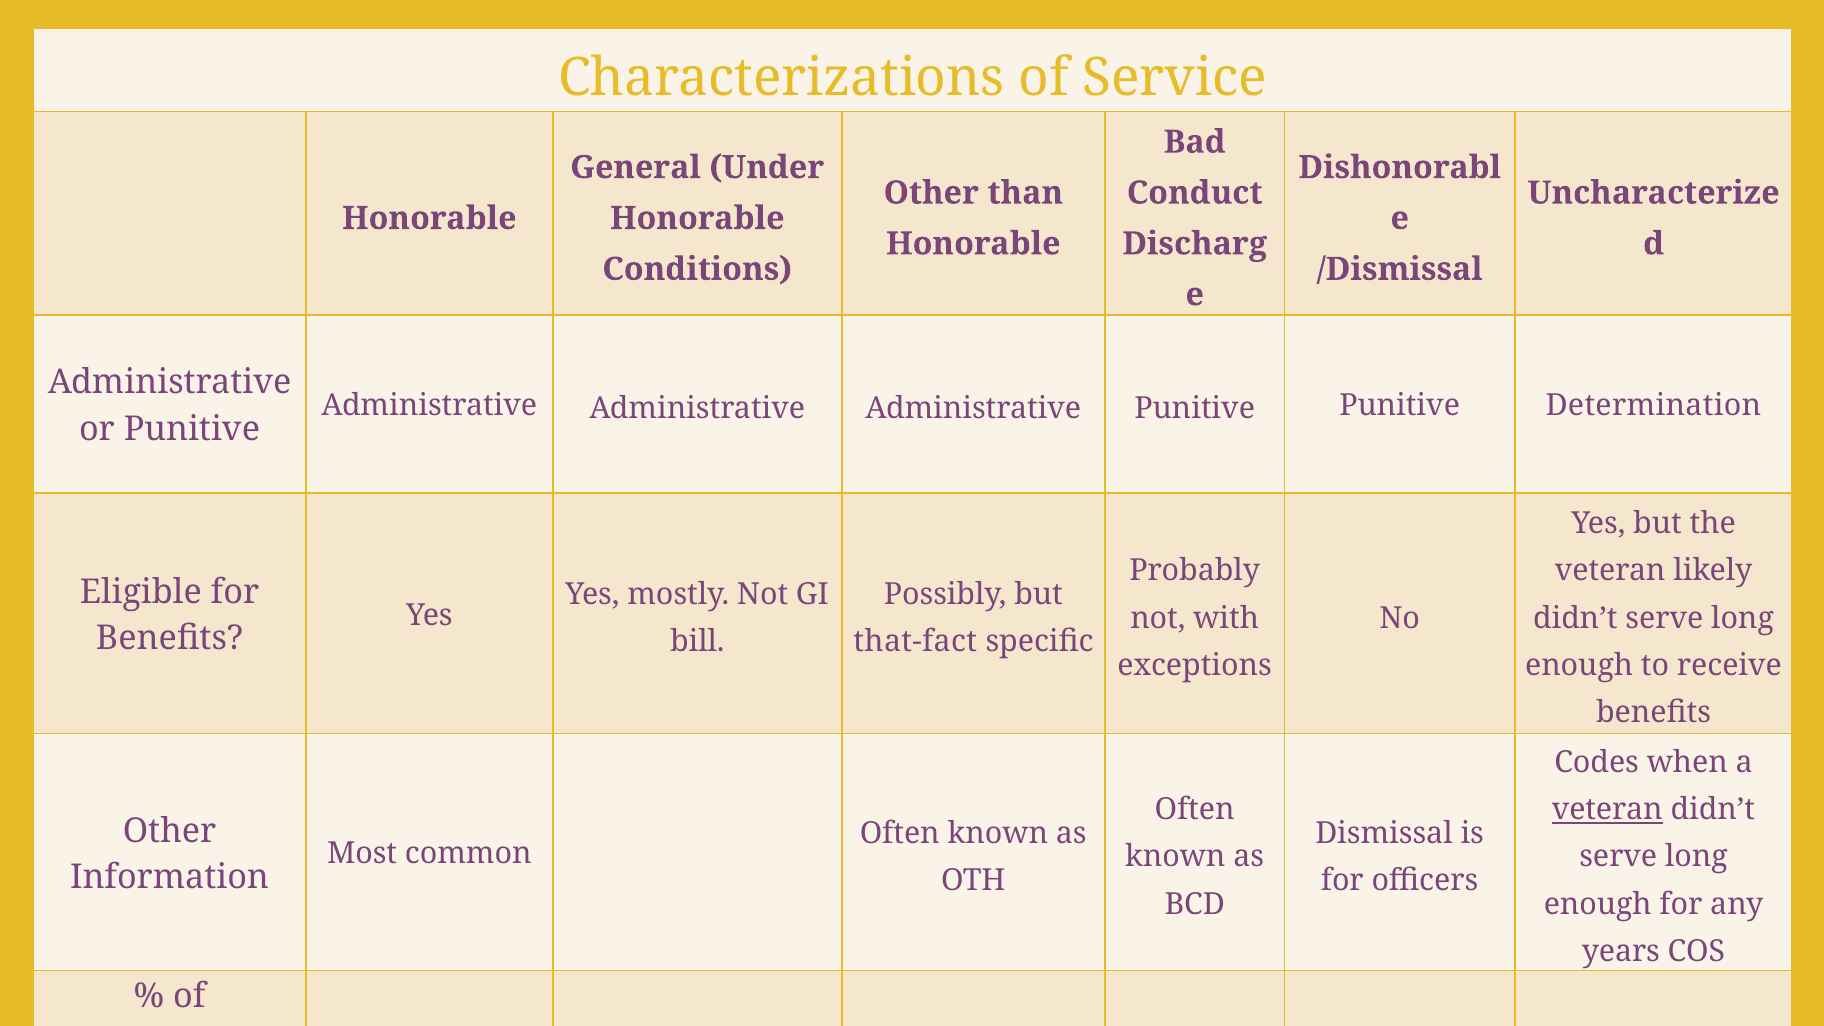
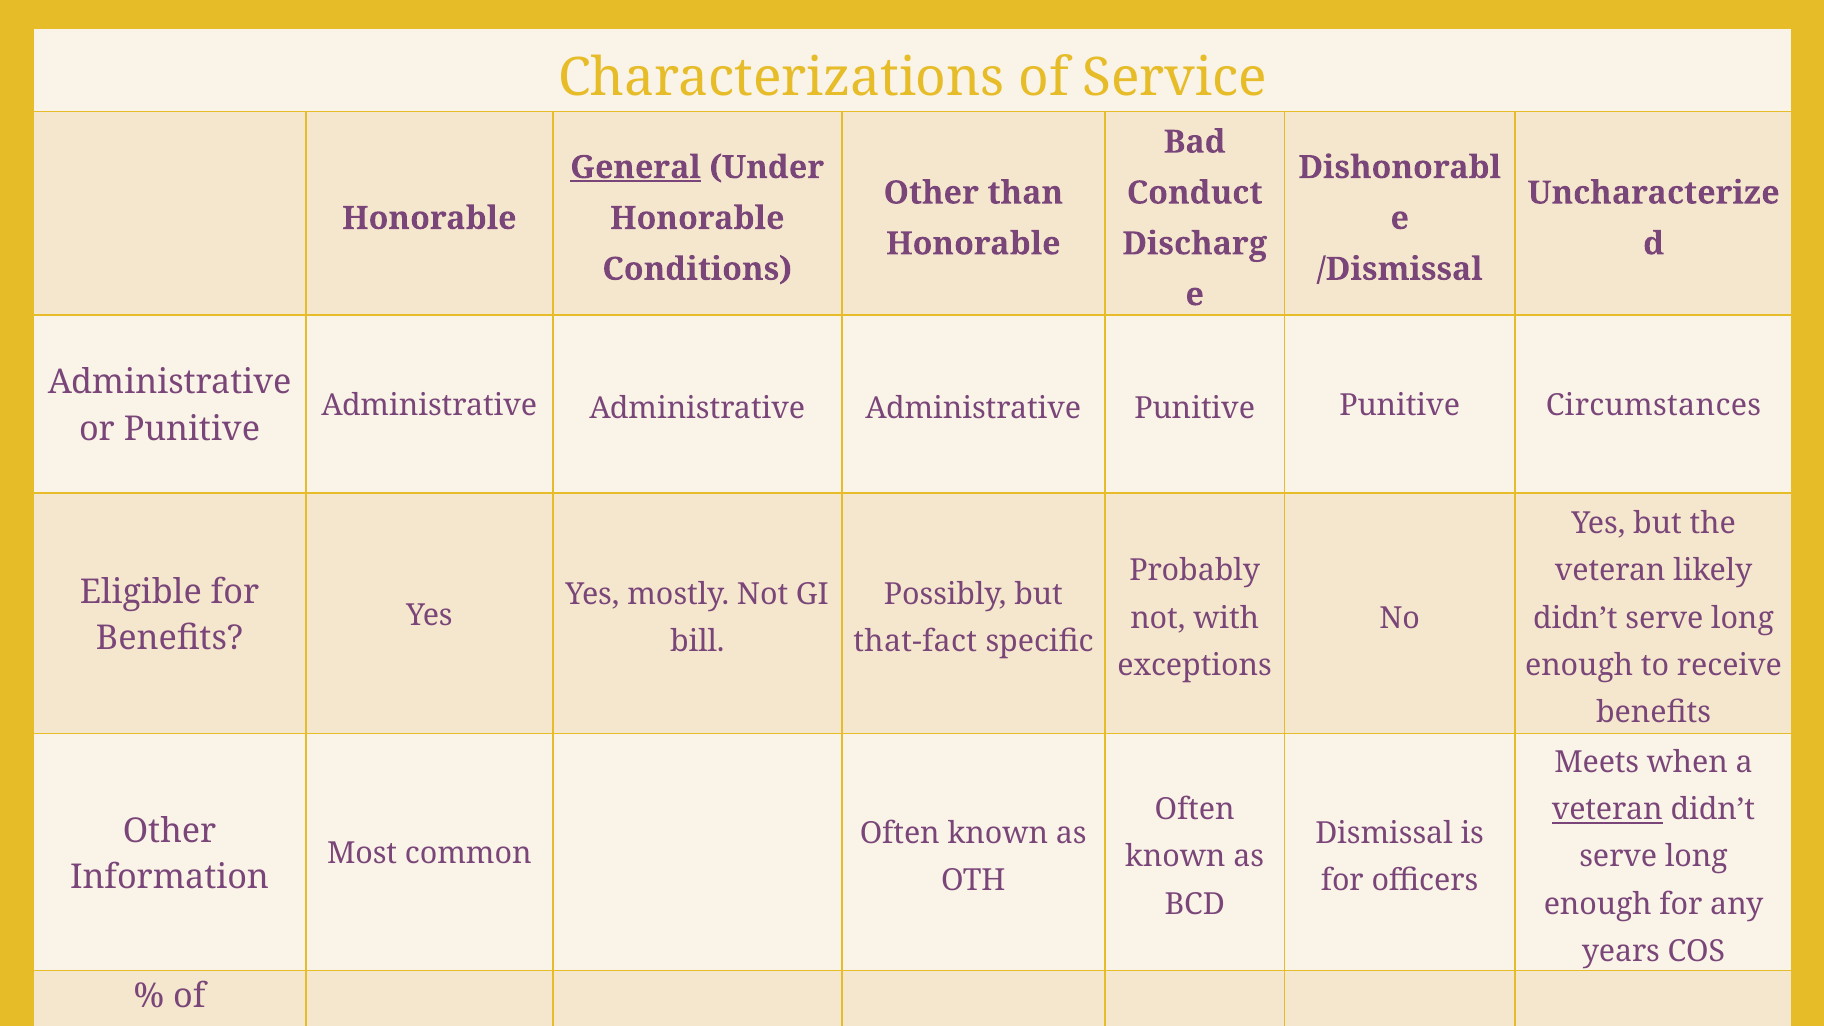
General underline: none -> present
Determination: Determination -> Circumstances
Codes: Codes -> Meets
